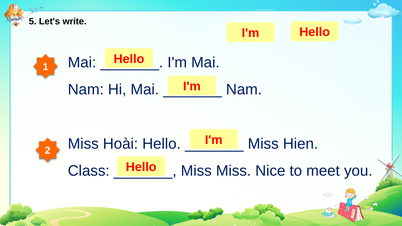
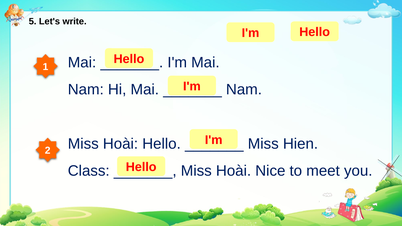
Miss at (234, 171): Miss -> Hoài
